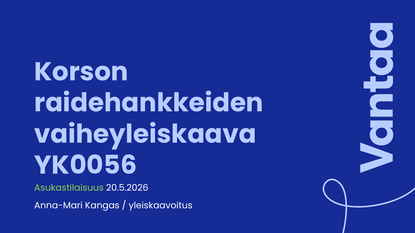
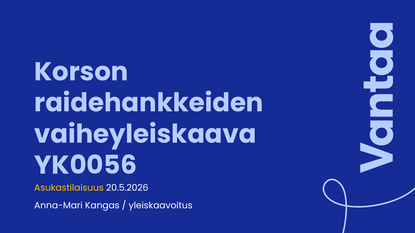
Asukastilaisuus colour: light green -> yellow
